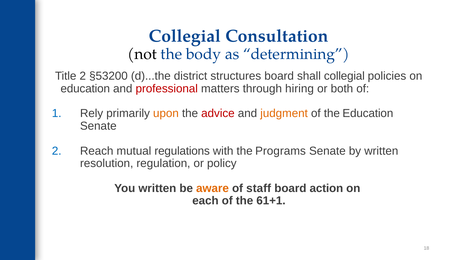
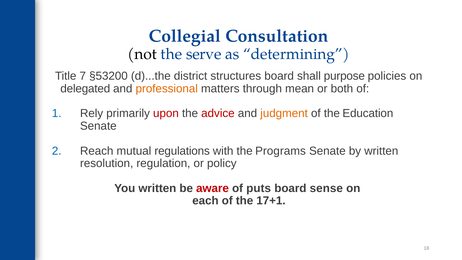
body: body -> serve
Title 2: 2 -> 7
shall collegial: collegial -> purpose
education at (85, 89): education -> delegated
professional colour: red -> orange
hiring: hiring -> mean
upon colour: orange -> red
aware colour: orange -> red
staff: staff -> puts
action: action -> sense
61+1: 61+1 -> 17+1
